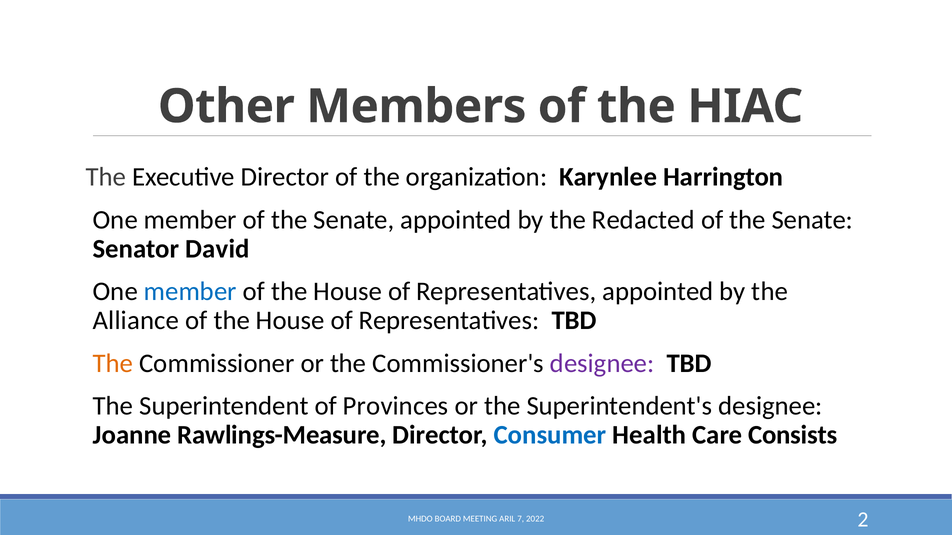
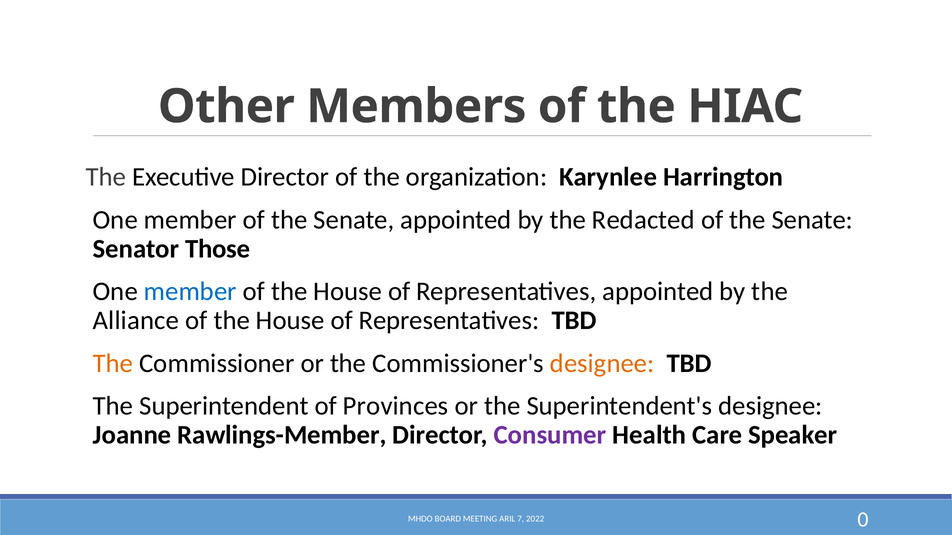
David: David -> Those
designee at (602, 364) colour: purple -> orange
Rawlings-Measure: Rawlings-Measure -> Rawlings-Member
Consumer colour: blue -> purple
Consists: Consists -> Speaker
2: 2 -> 0
